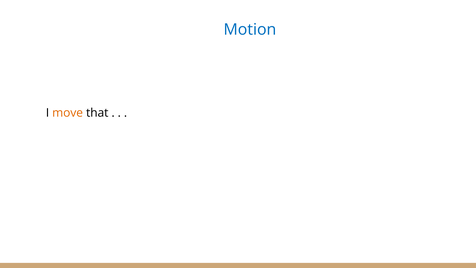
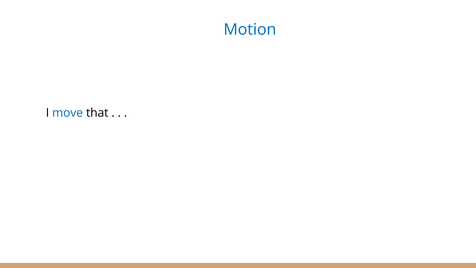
move colour: orange -> blue
